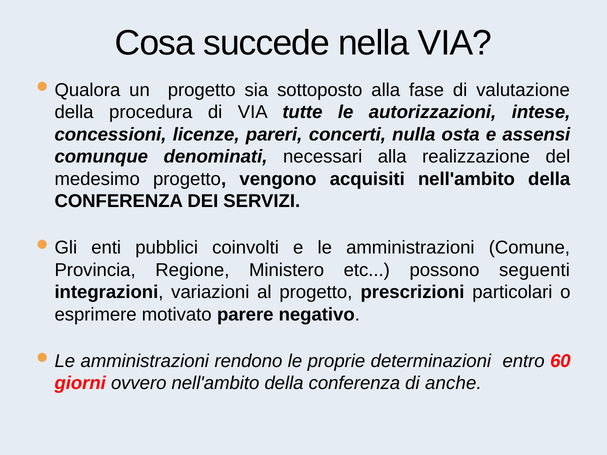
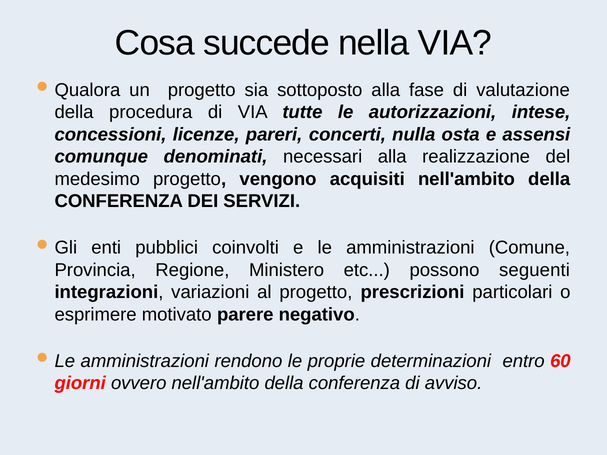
anche: anche -> avviso
